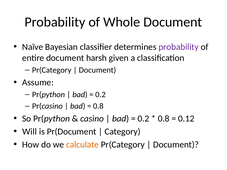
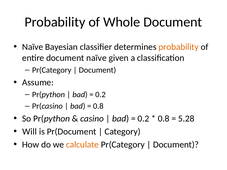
probability at (179, 47) colour: purple -> orange
document harsh: harsh -> naïve
0.12: 0.12 -> 5.28
